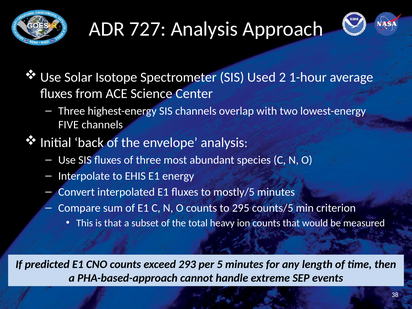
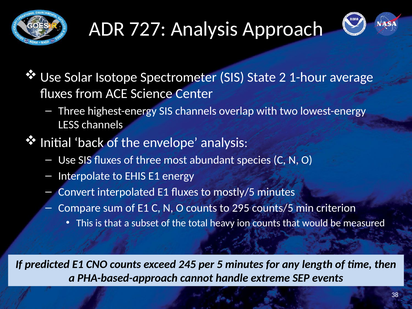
Used: Used -> State
FIVE: FIVE -> LESS
293: 293 -> 245
